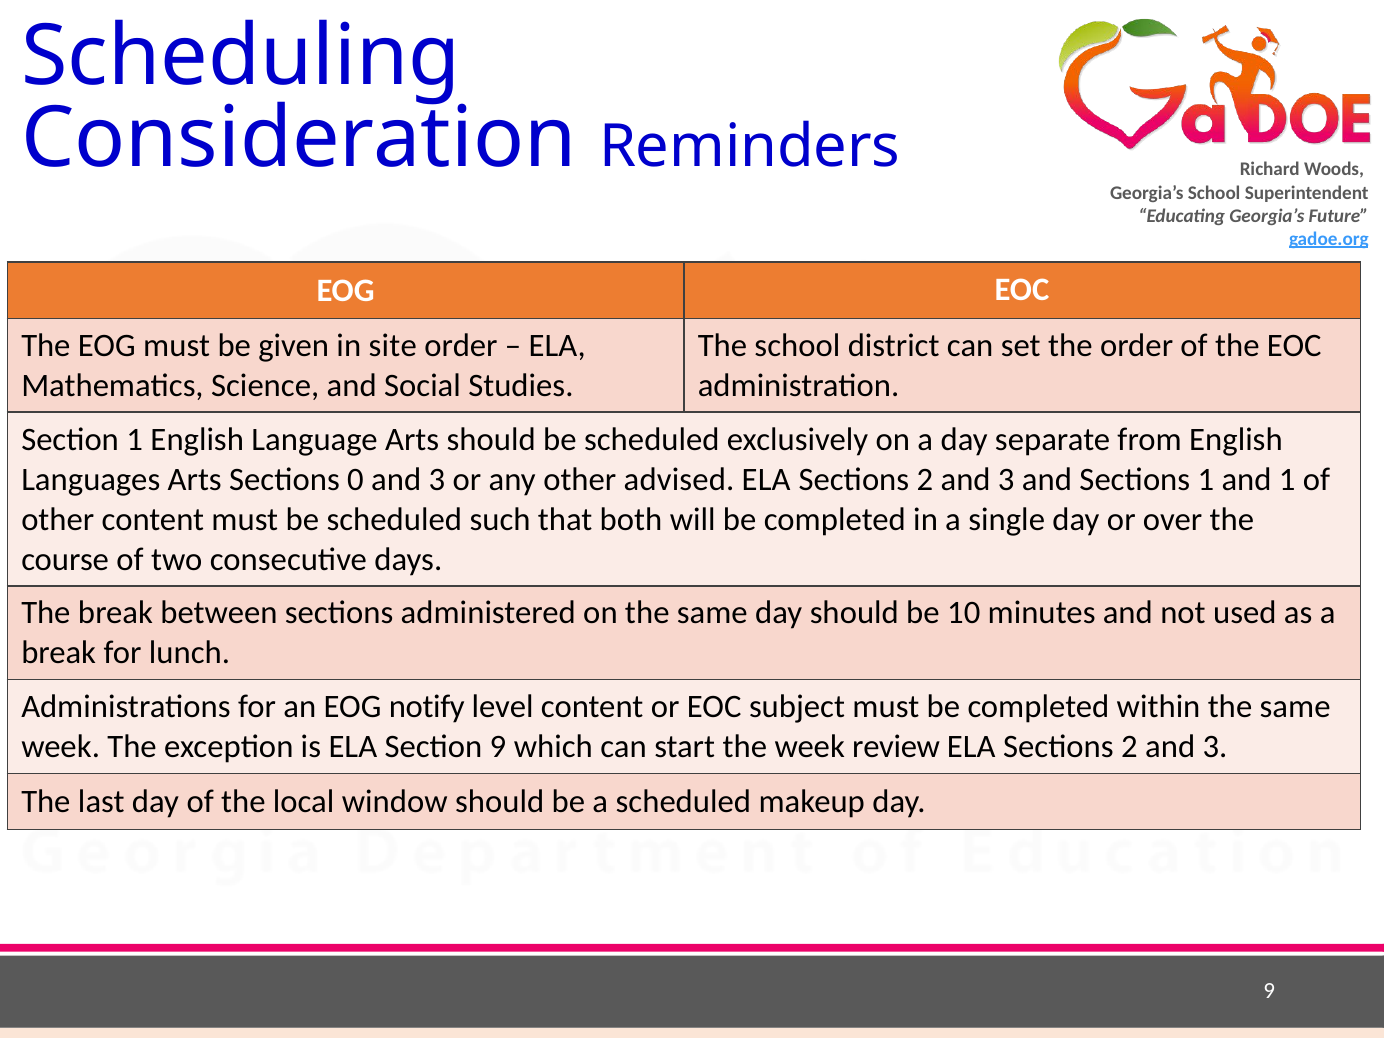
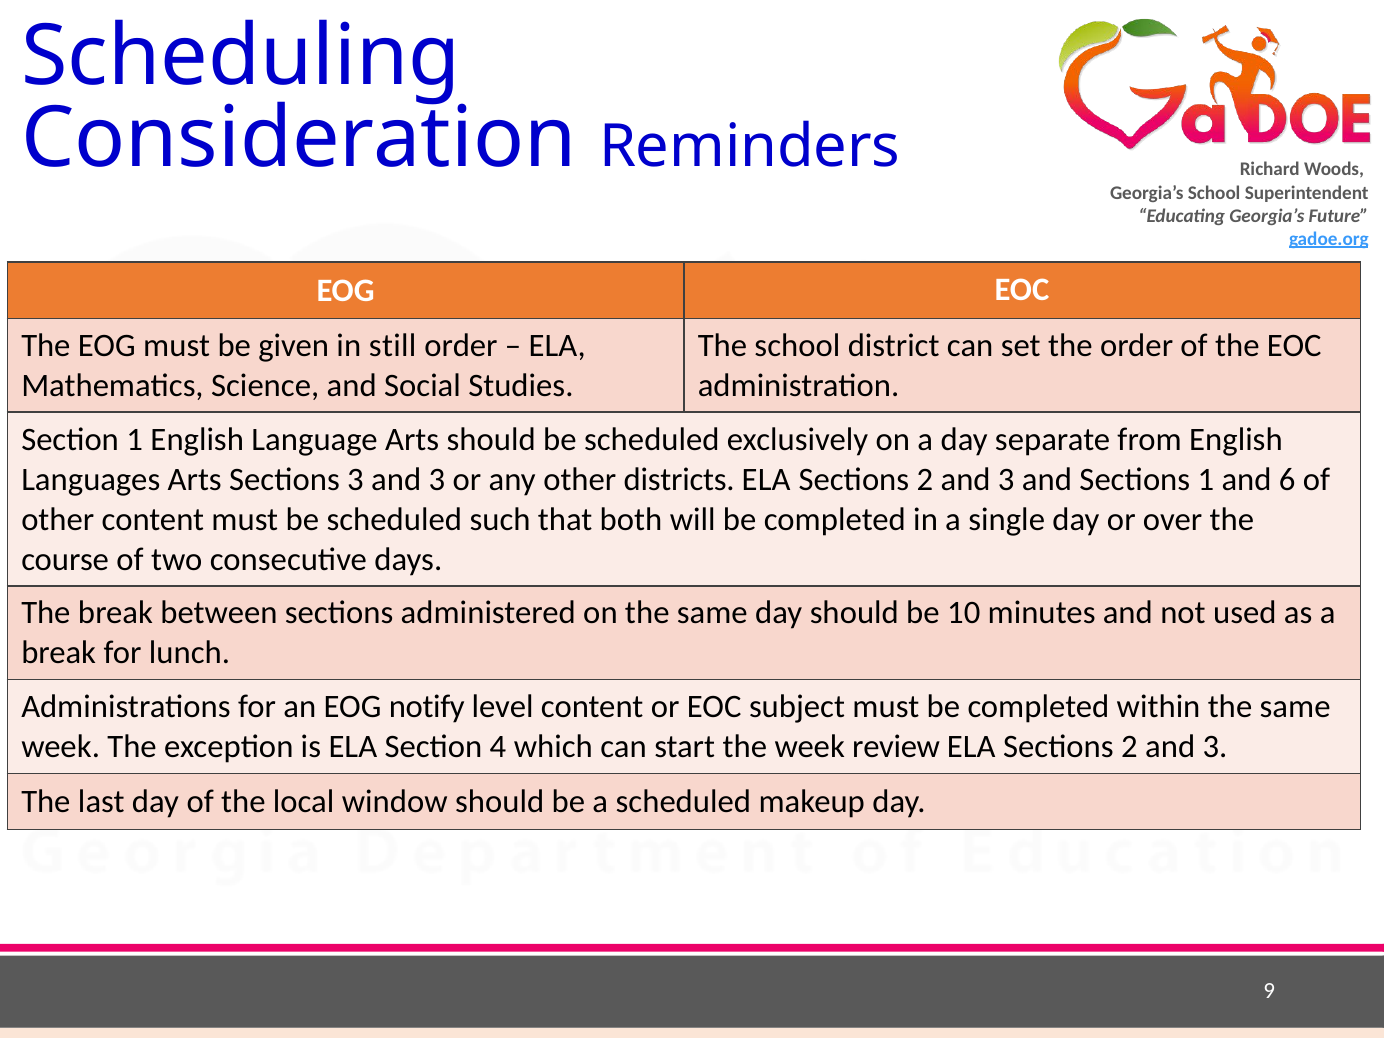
site: site -> still
Sections 0: 0 -> 3
advised: advised -> districts
and 1: 1 -> 6
Section 9: 9 -> 4
